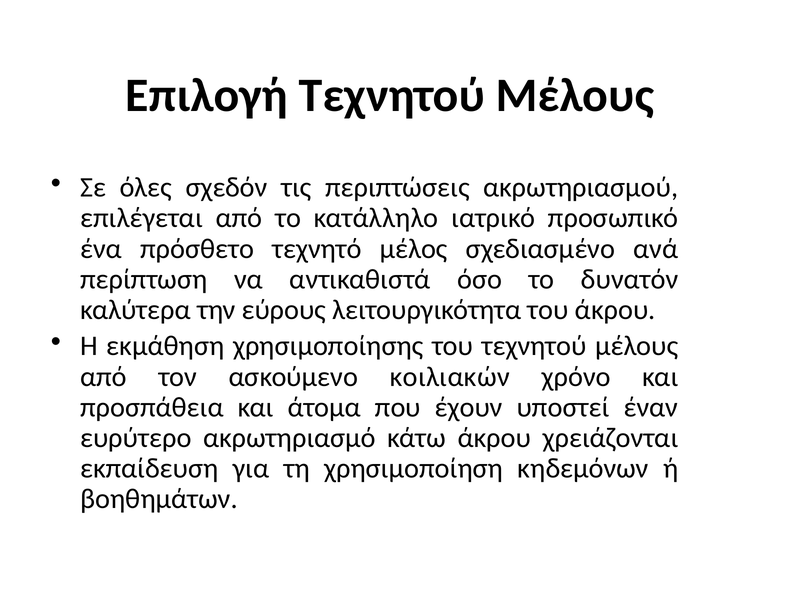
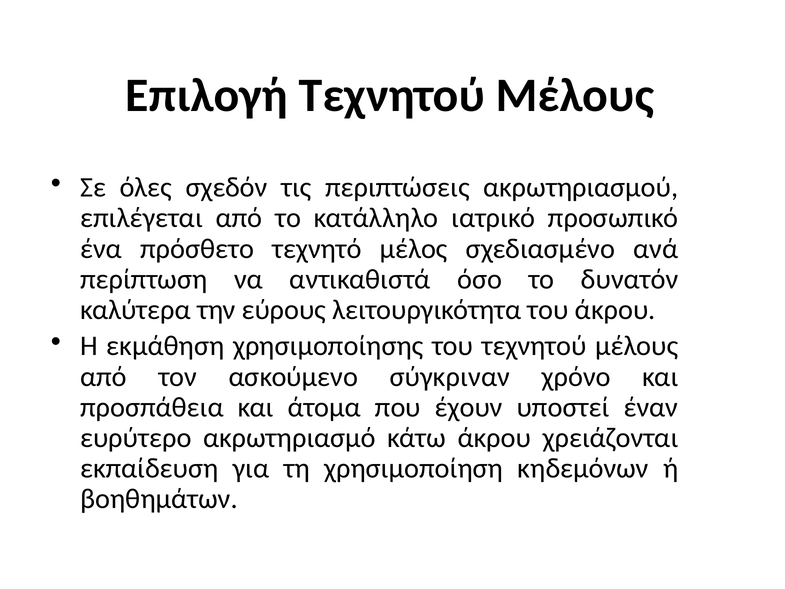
κοιλιακών: κοιλιακών -> σύγκριναν
